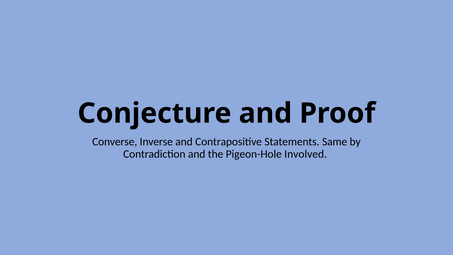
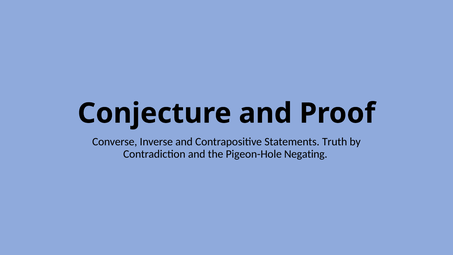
Same: Same -> Truth
Involved: Involved -> Negating
